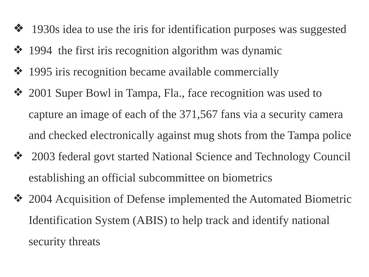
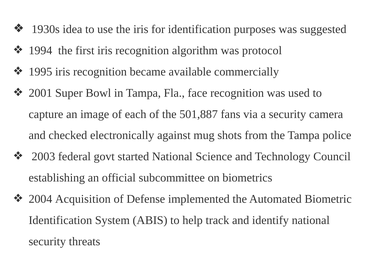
dynamic: dynamic -> protocol
371,567: 371,567 -> 501,887
